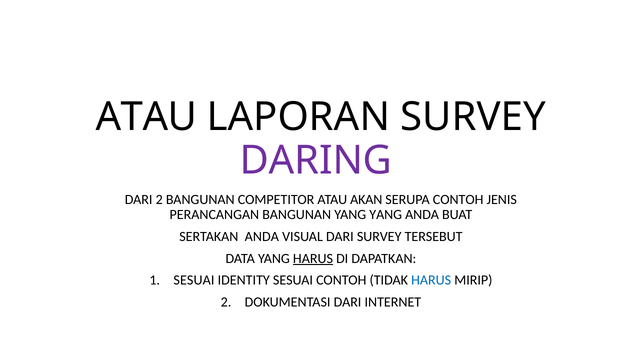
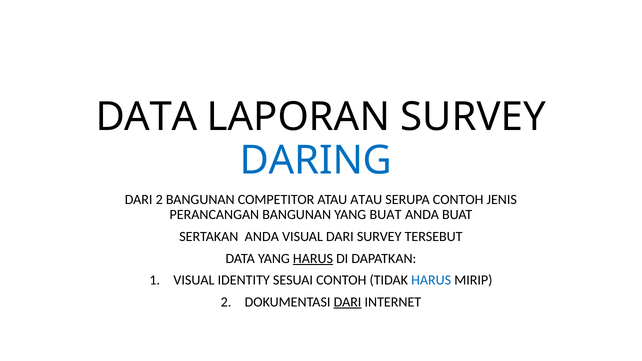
ATAU at (146, 117): ATAU -> DATA
DARING colour: purple -> blue
ATAU AKAN: AKAN -> ATAU
YANG YANG: YANG -> BUAT
SESUAI at (194, 280): SESUAI -> VISUAL
DARI at (348, 302) underline: none -> present
